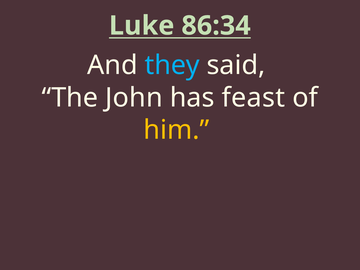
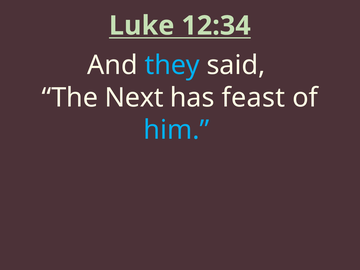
86:34: 86:34 -> 12:34
John: John -> Next
him colour: yellow -> light blue
